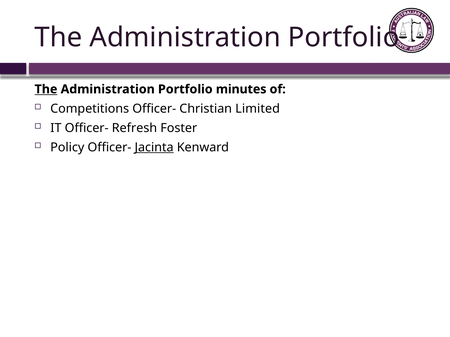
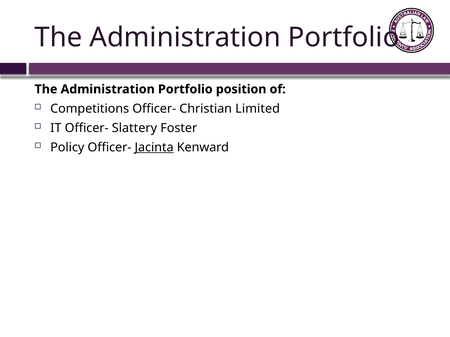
The at (46, 89) underline: present -> none
minutes: minutes -> position
Refresh: Refresh -> Slattery
